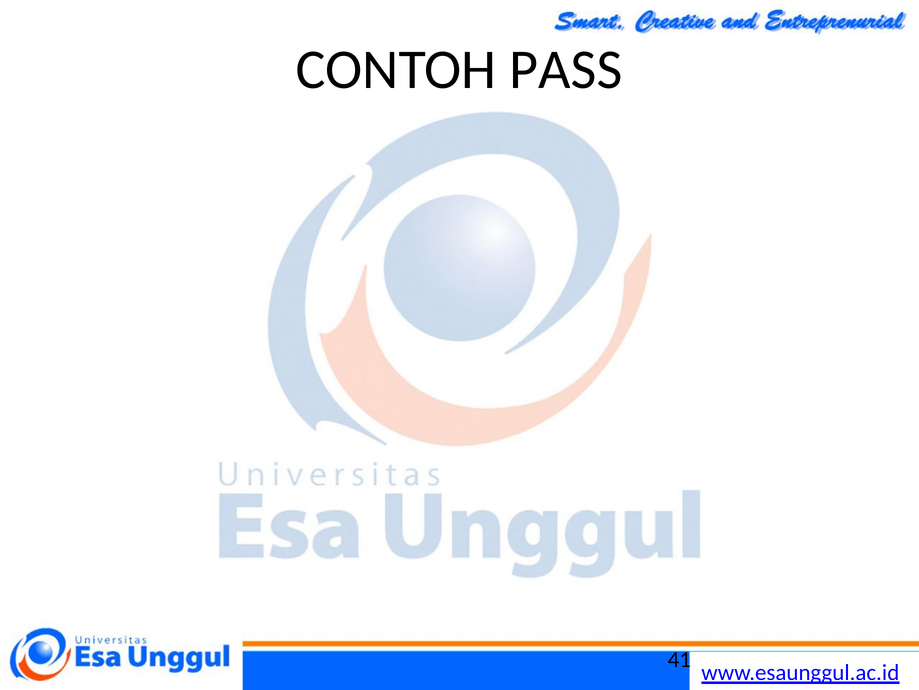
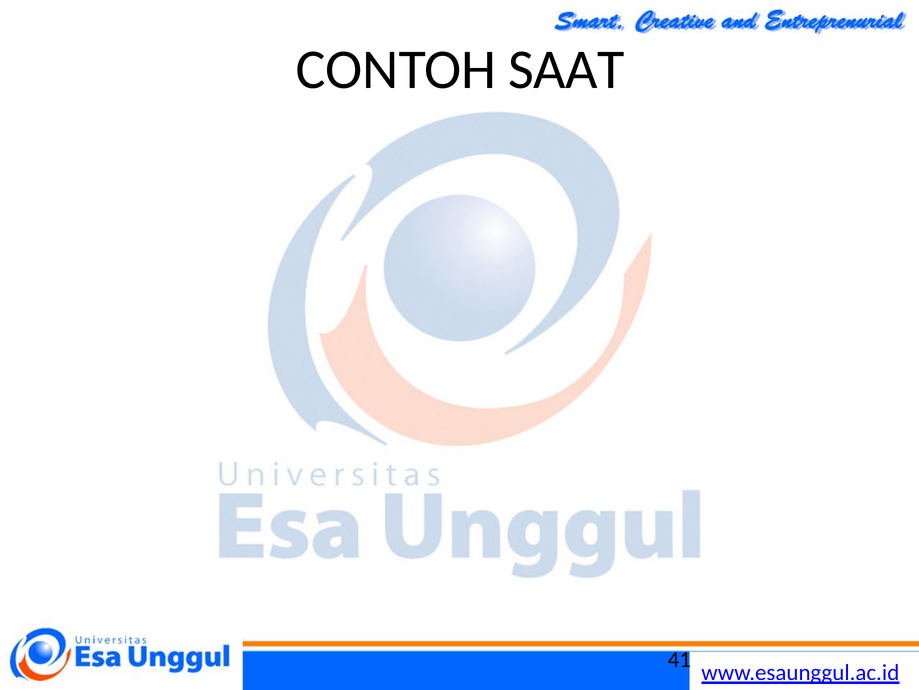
PASS: PASS -> SAAT
